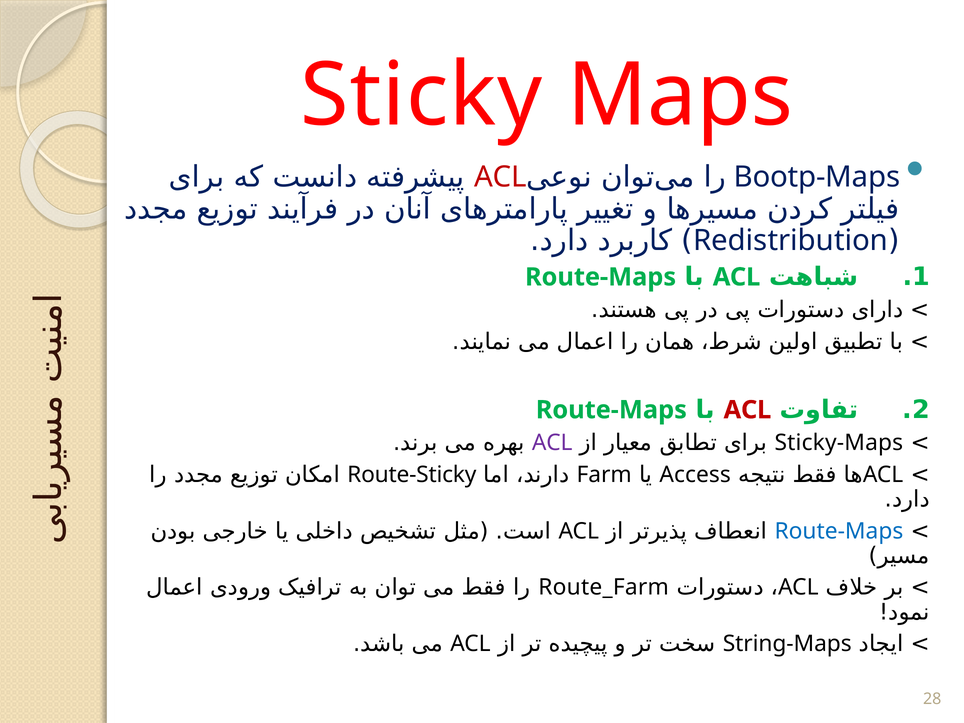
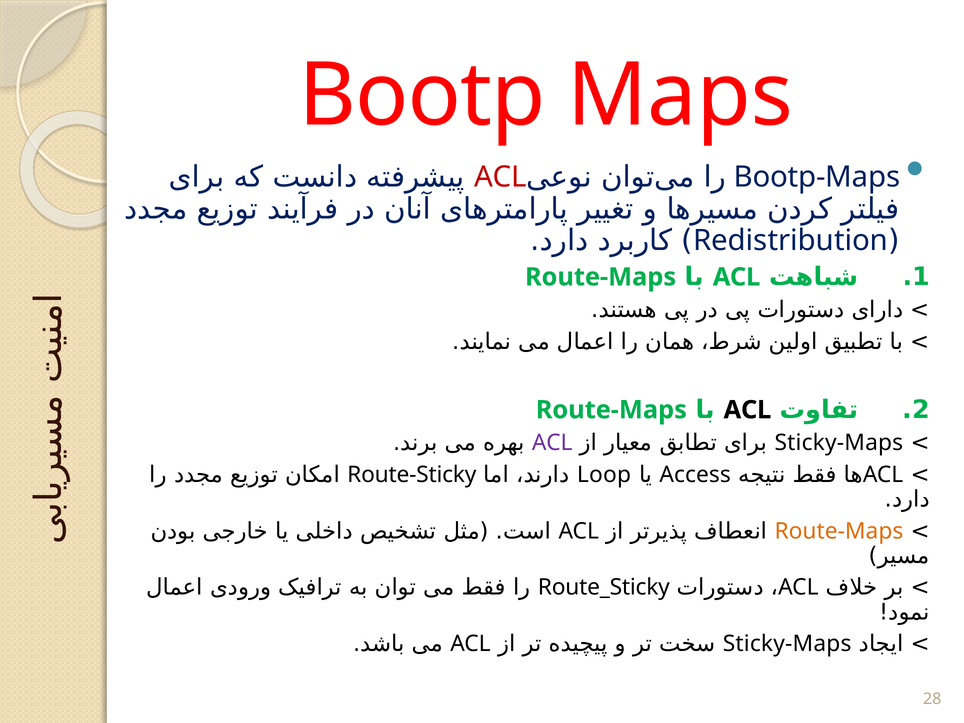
Sticky: Sticky -> Bootp
ACL at (747, 410) colour: red -> black
Farm: Farm -> Loop
Route-Maps at (839, 531) colour: blue -> orange
Route_Farm: Route_Farm -> Route_Sticky
String-Maps at (787, 644): String-Maps -> Sticky-Maps
